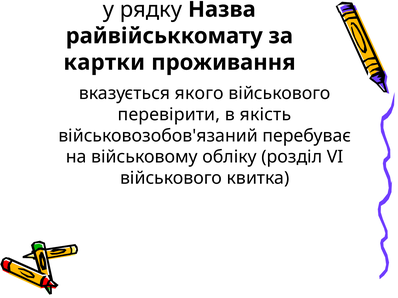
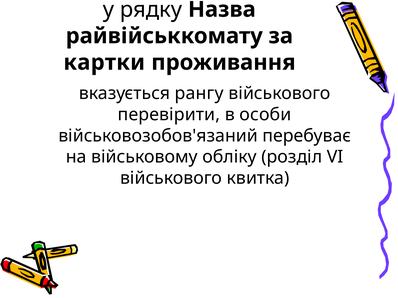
якого: якого -> рангу
якість: якість -> особи
